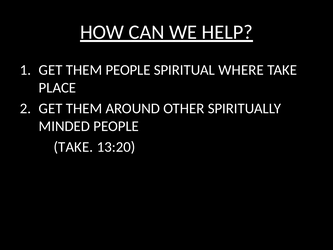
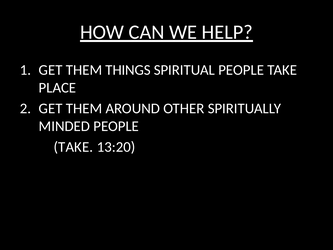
THEM PEOPLE: PEOPLE -> THINGS
SPIRITUAL WHERE: WHERE -> PEOPLE
